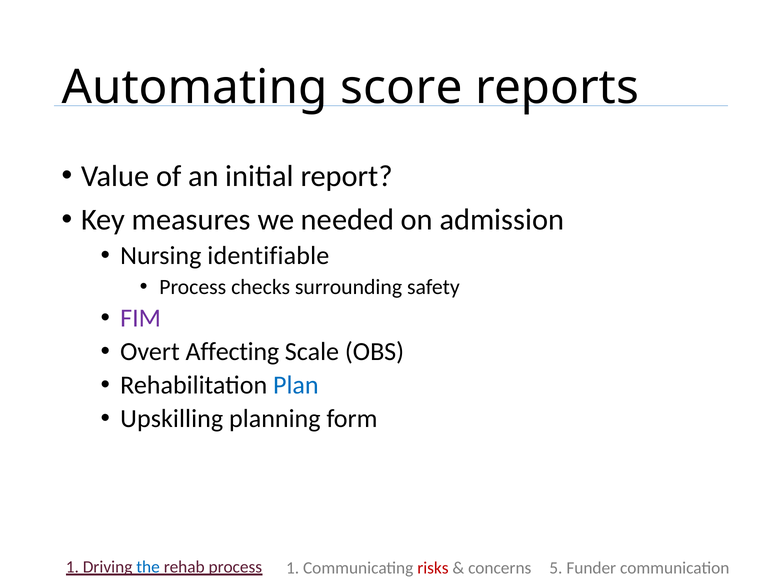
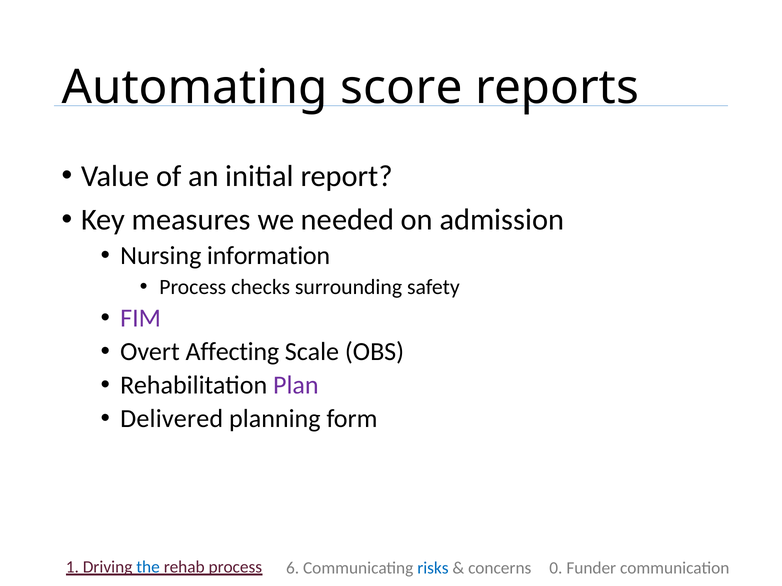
identifiable: identifiable -> information
Plan colour: blue -> purple
Upskilling: Upskilling -> Delivered
process 1: 1 -> 6
risks colour: red -> blue
5: 5 -> 0
